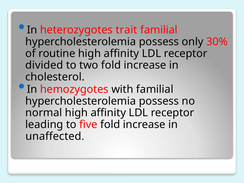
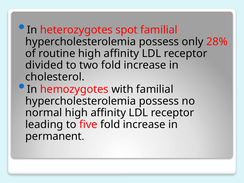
trait: trait -> spot
30%: 30% -> 28%
unaffected: unaffected -> permanent
